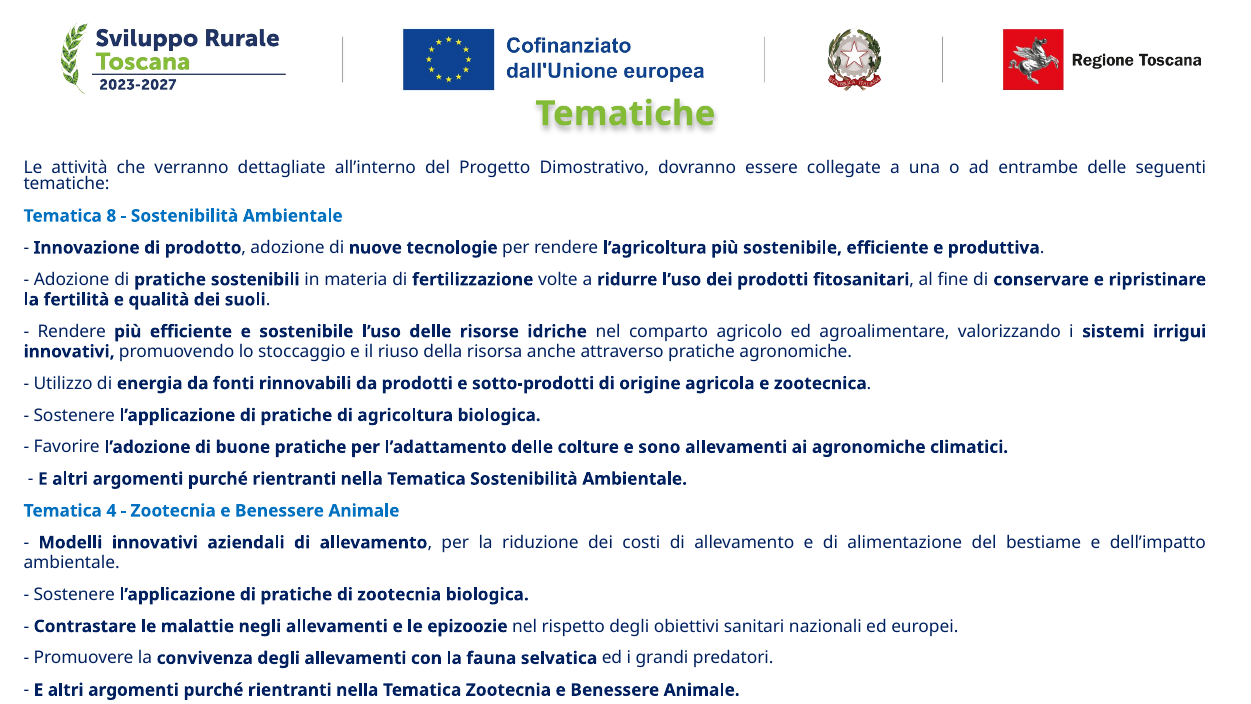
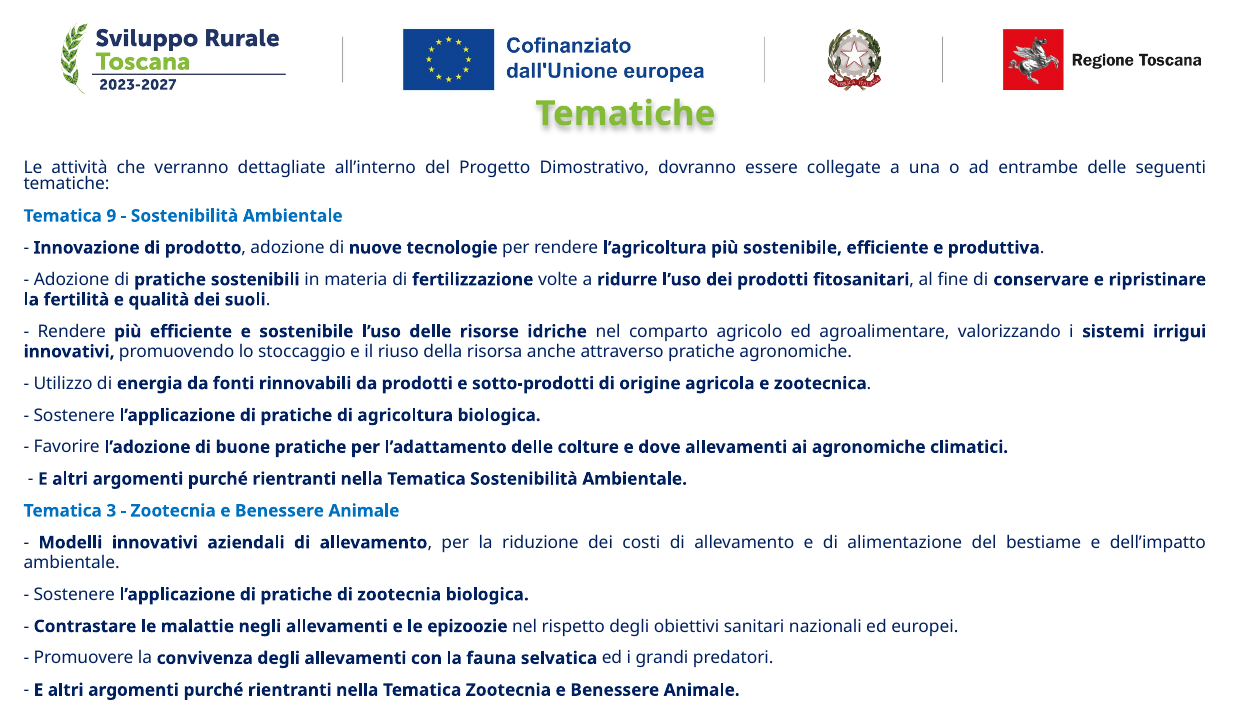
8: 8 -> 9
sono: sono -> dove
4: 4 -> 3
